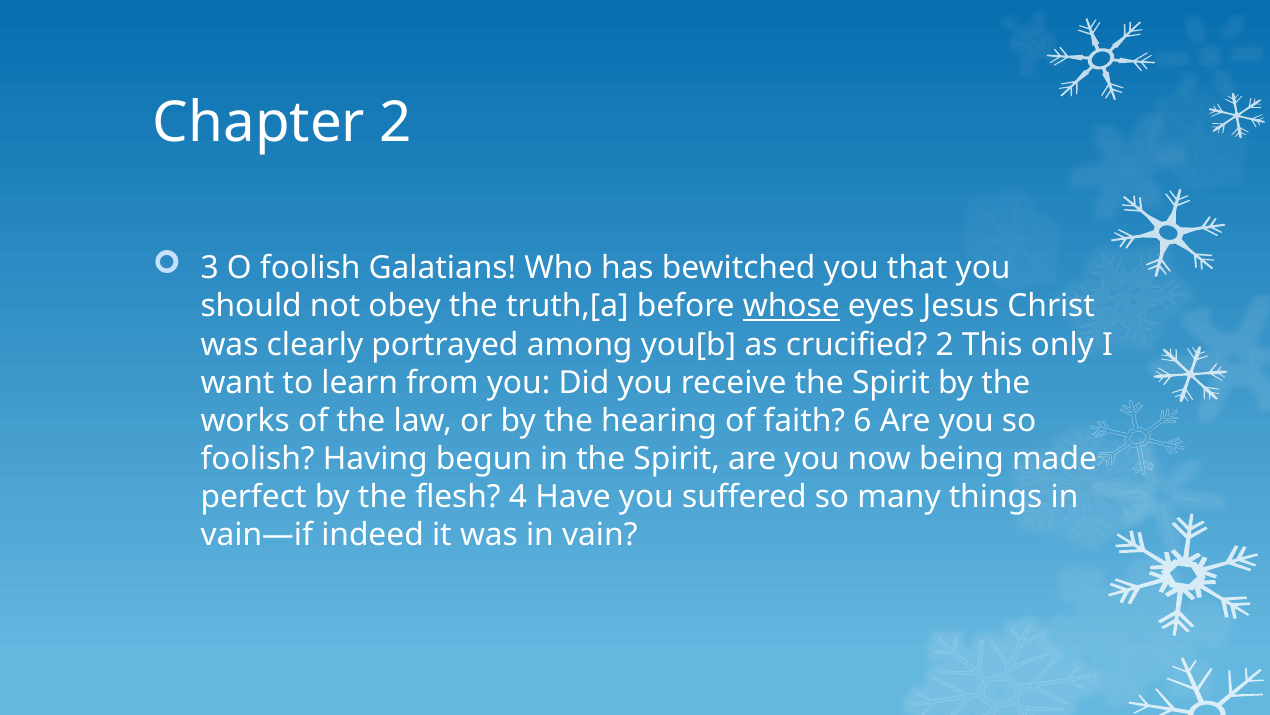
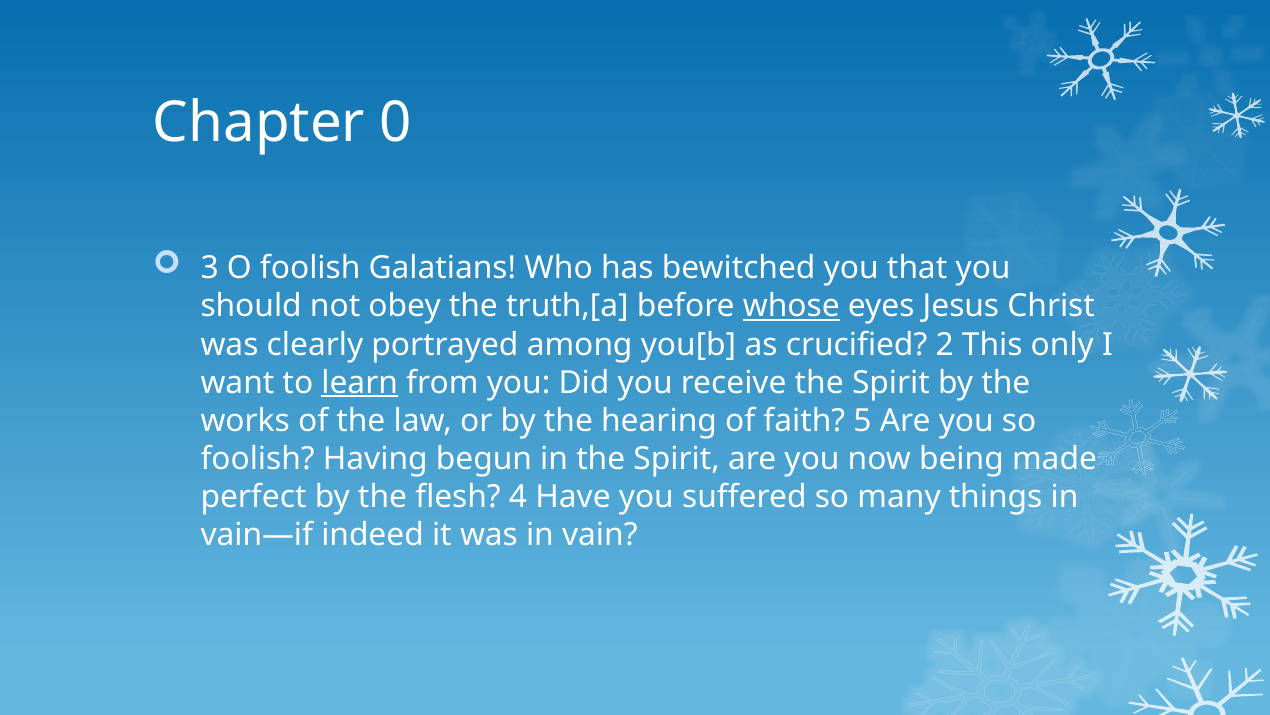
Chapter 2: 2 -> 0
learn underline: none -> present
6: 6 -> 5
